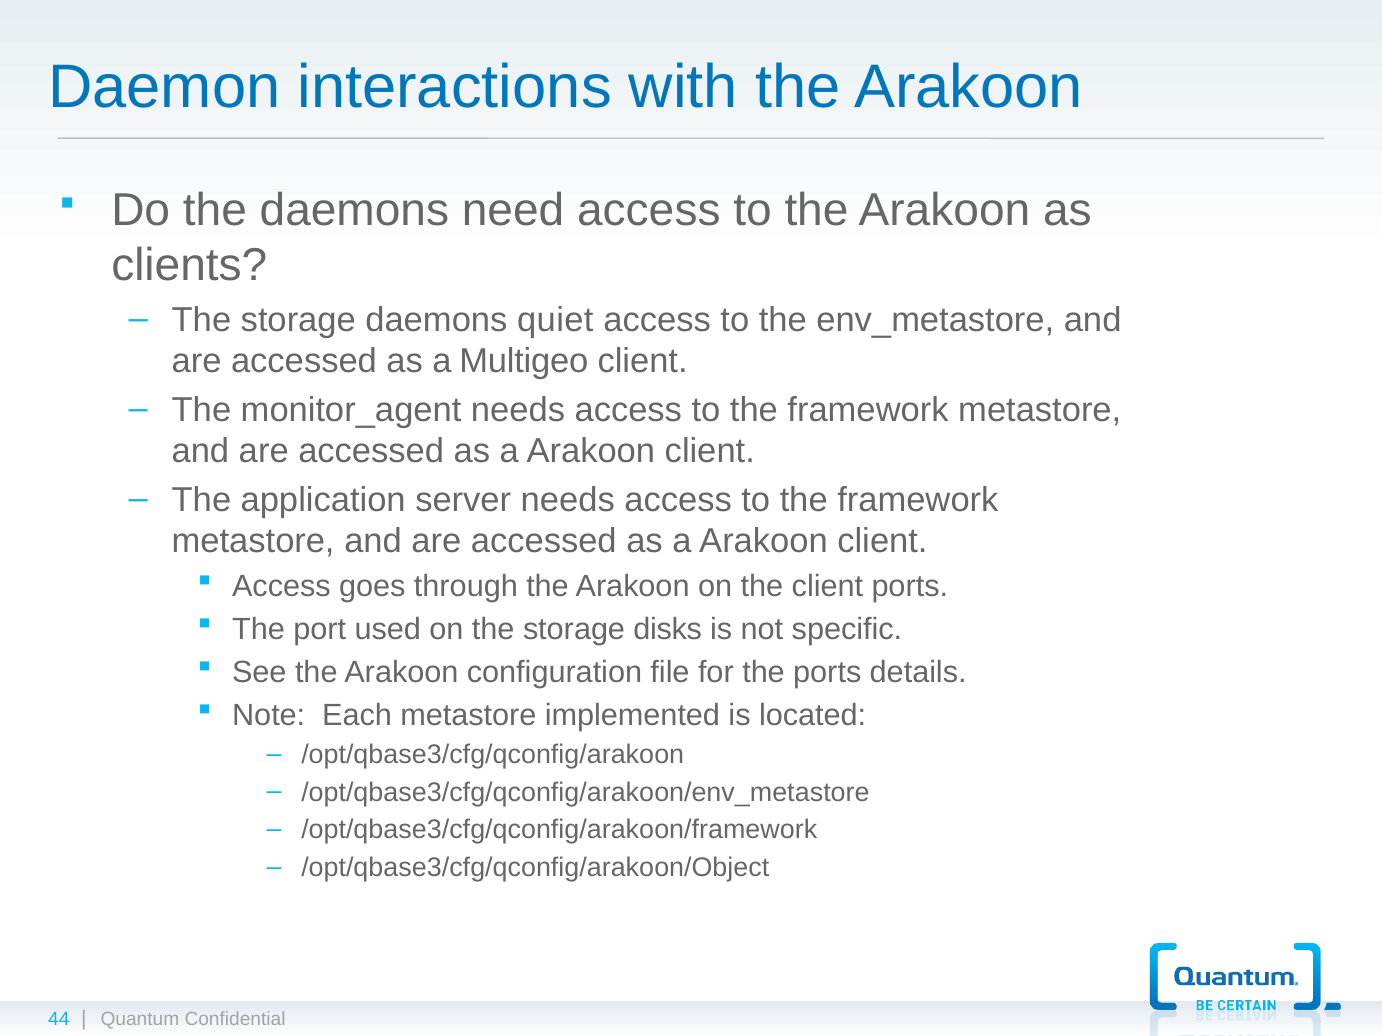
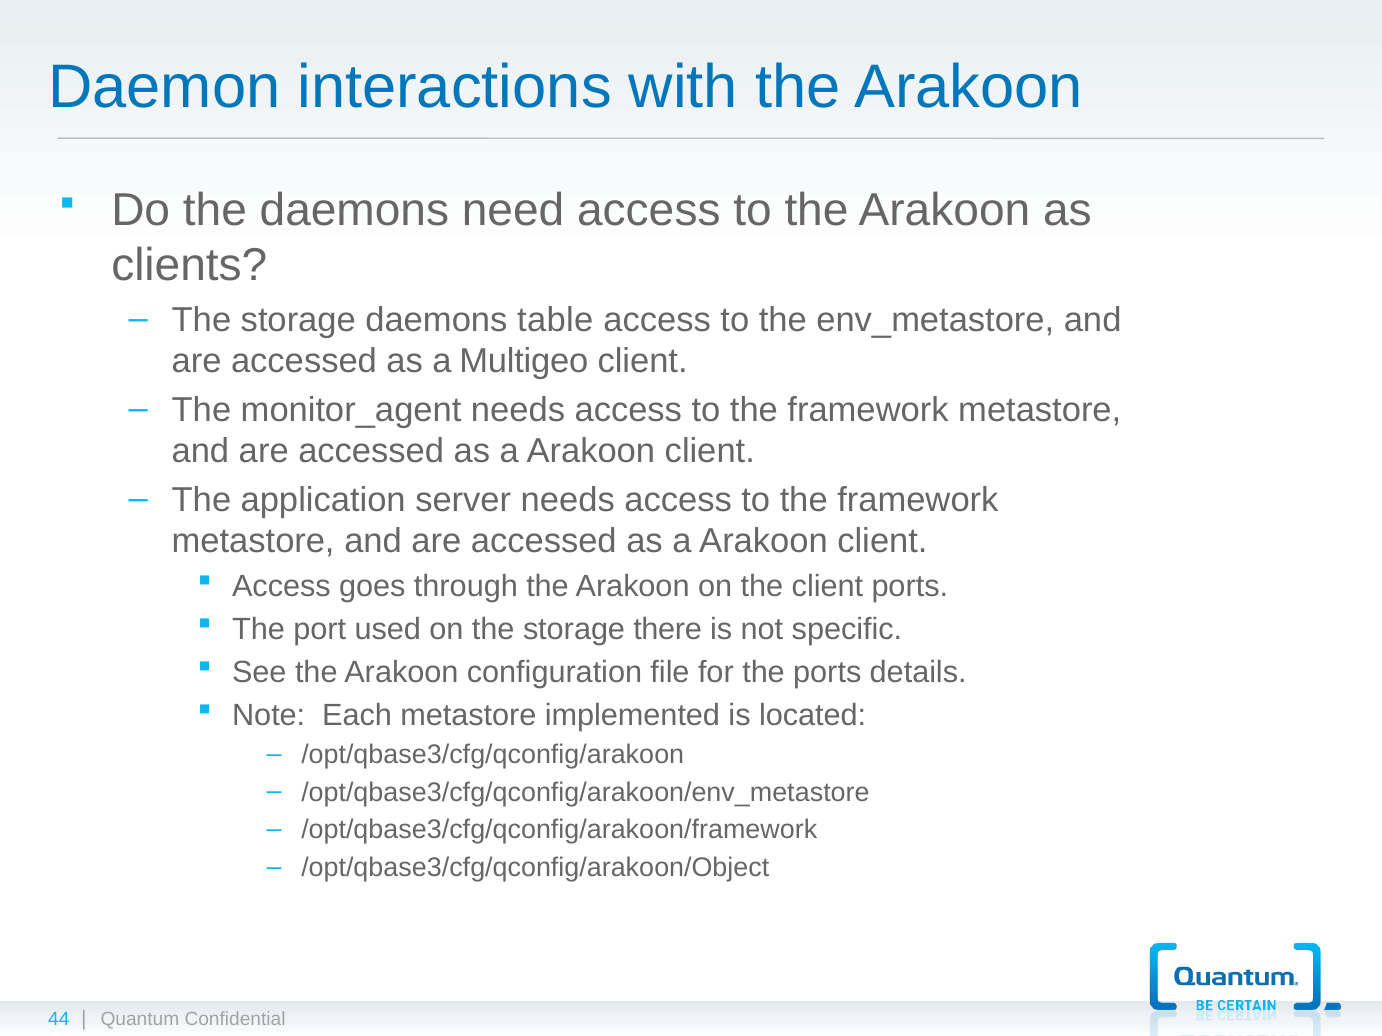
quiet: quiet -> table
disks: disks -> there
